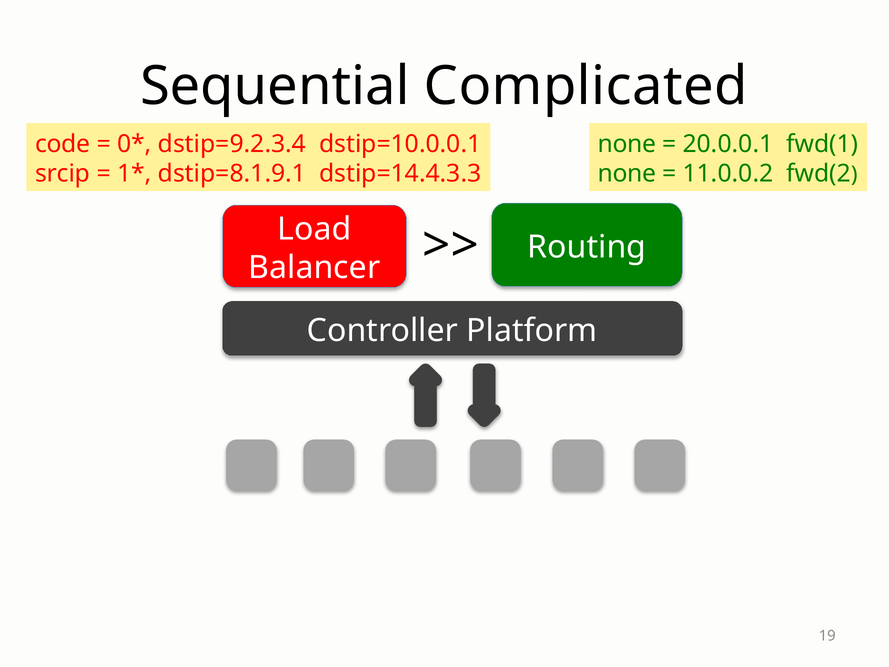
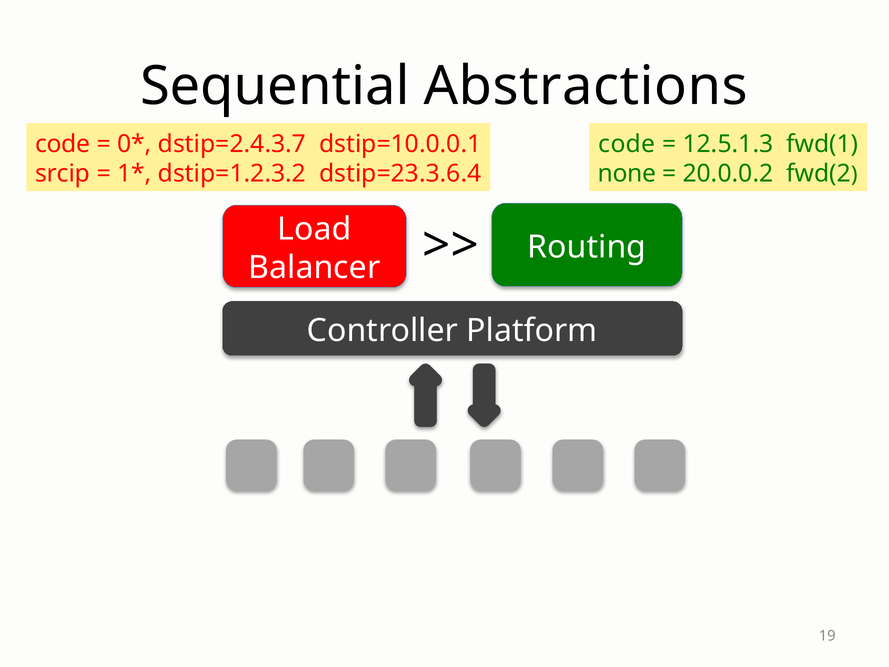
Complicated: Complicated -> Abstractions
dstip=9.2.3.4: dstip=9.2.3.4 -> dstip=2.4.3.7
none at (627, 144): none -> code
20.0.0.1: 20.0.0.1 -> 12.5.1.3
dstip=8.1.9.1: dstip=8.1.9.1 -> dstip=1.2.3.2
dstip=14.4.3.3: dstip=14.4.3.3 -> dstip=23.3.6.4
11.0.0.2: 11.0.0.2 -> 20.0.0.2
